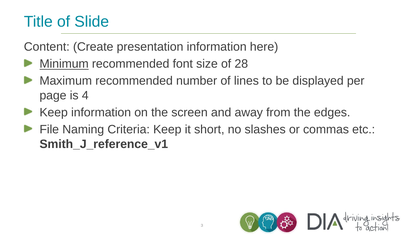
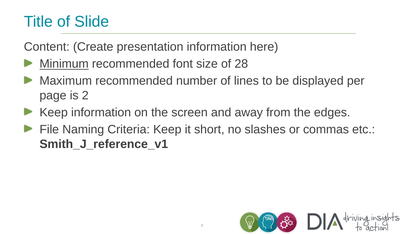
4: 4 -> 2
